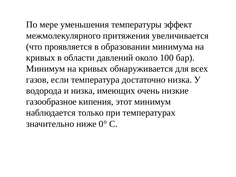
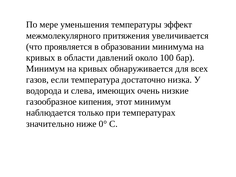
и низка: низка -> слева
